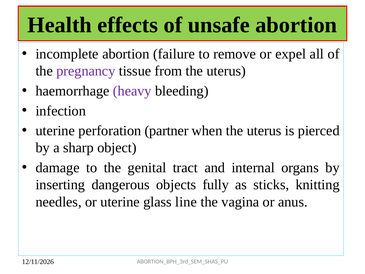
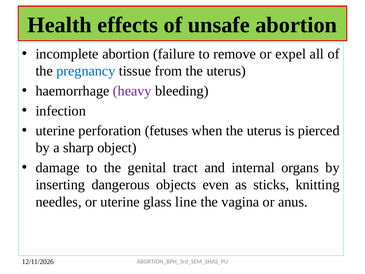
pregnancy colour: purple -> blue
partner: partner -> fetuses
fully: fully -> even
